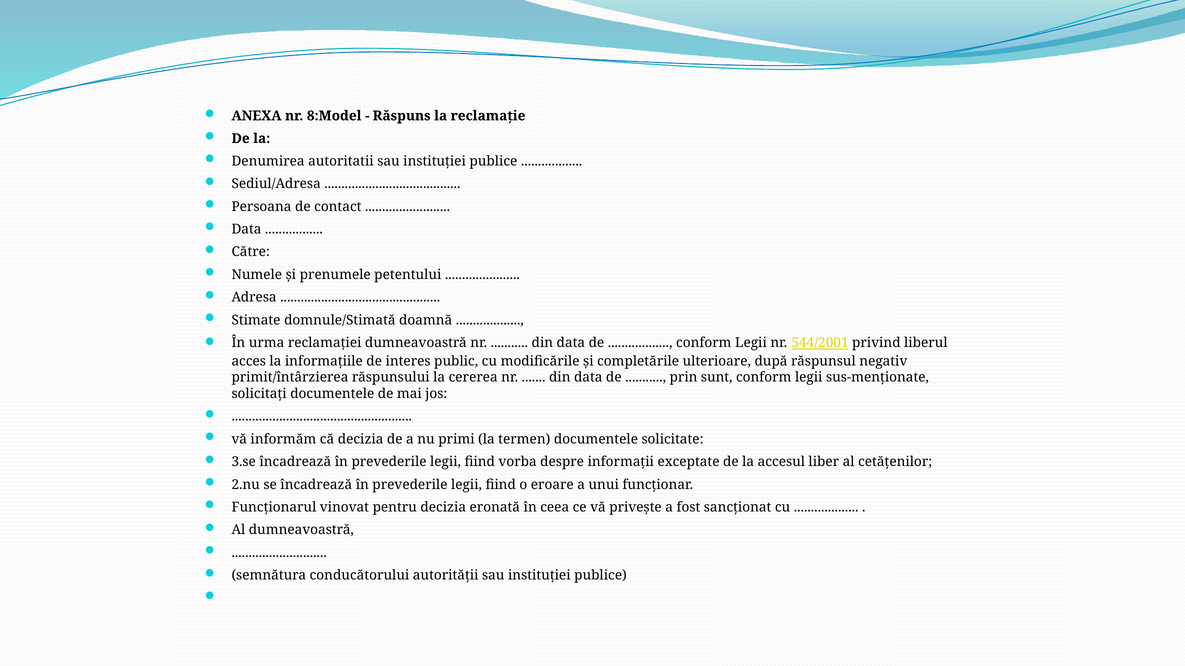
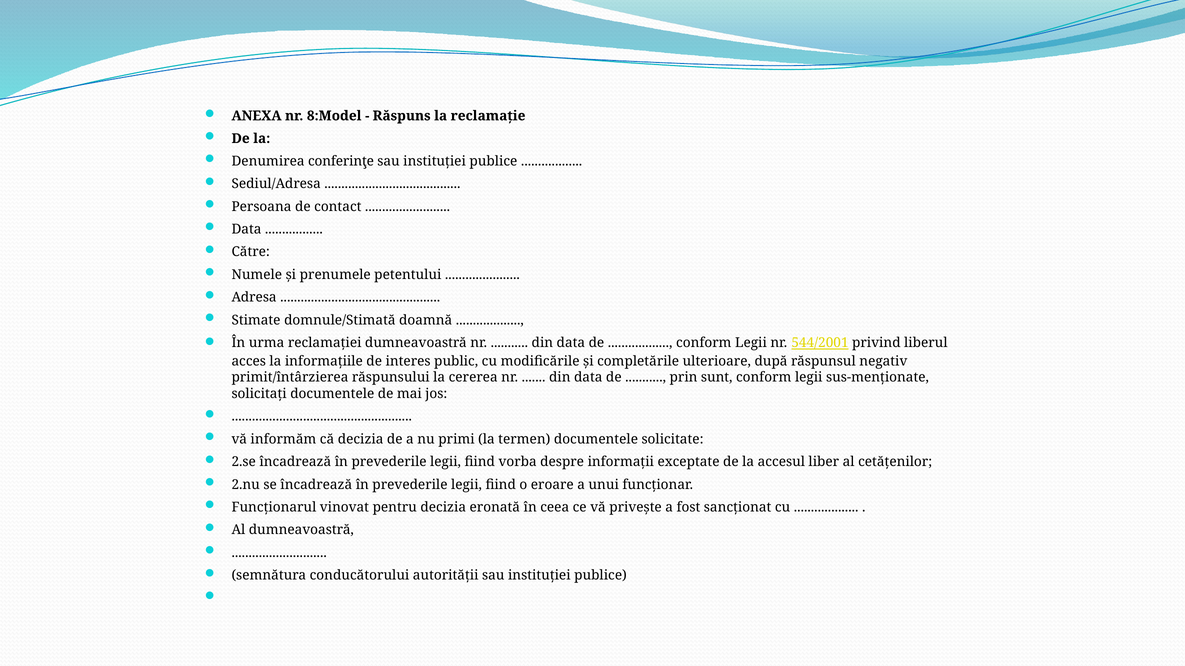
autoritatii: autoritatii -> conferinţe
3.se: 3.se -> 2.se
